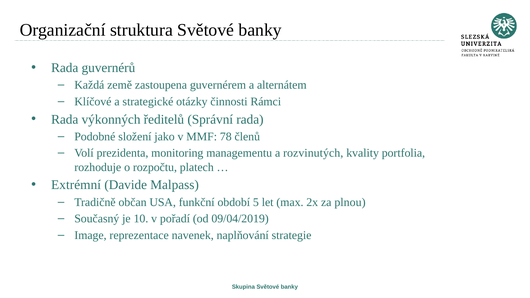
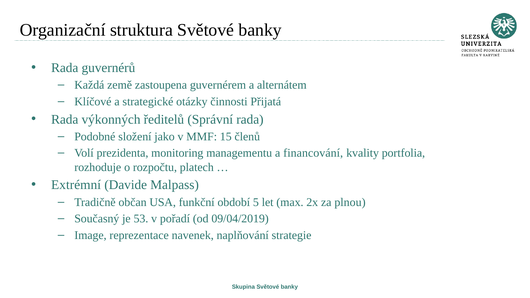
Rámci: Rámci -> Přijatá
78: 78 -> 15
rozvinutých: rozvinutých -> financování
10: 10 -> 53
